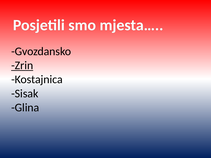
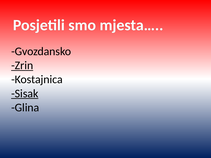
Sisak underline: none -> present
